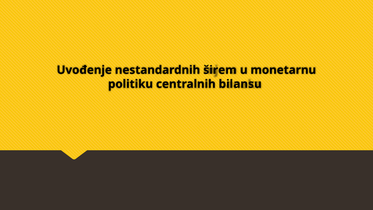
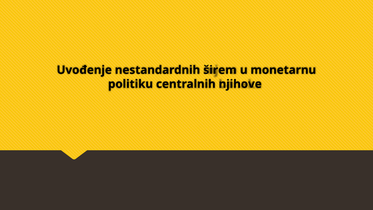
bilansu: bilansu -> njihove
